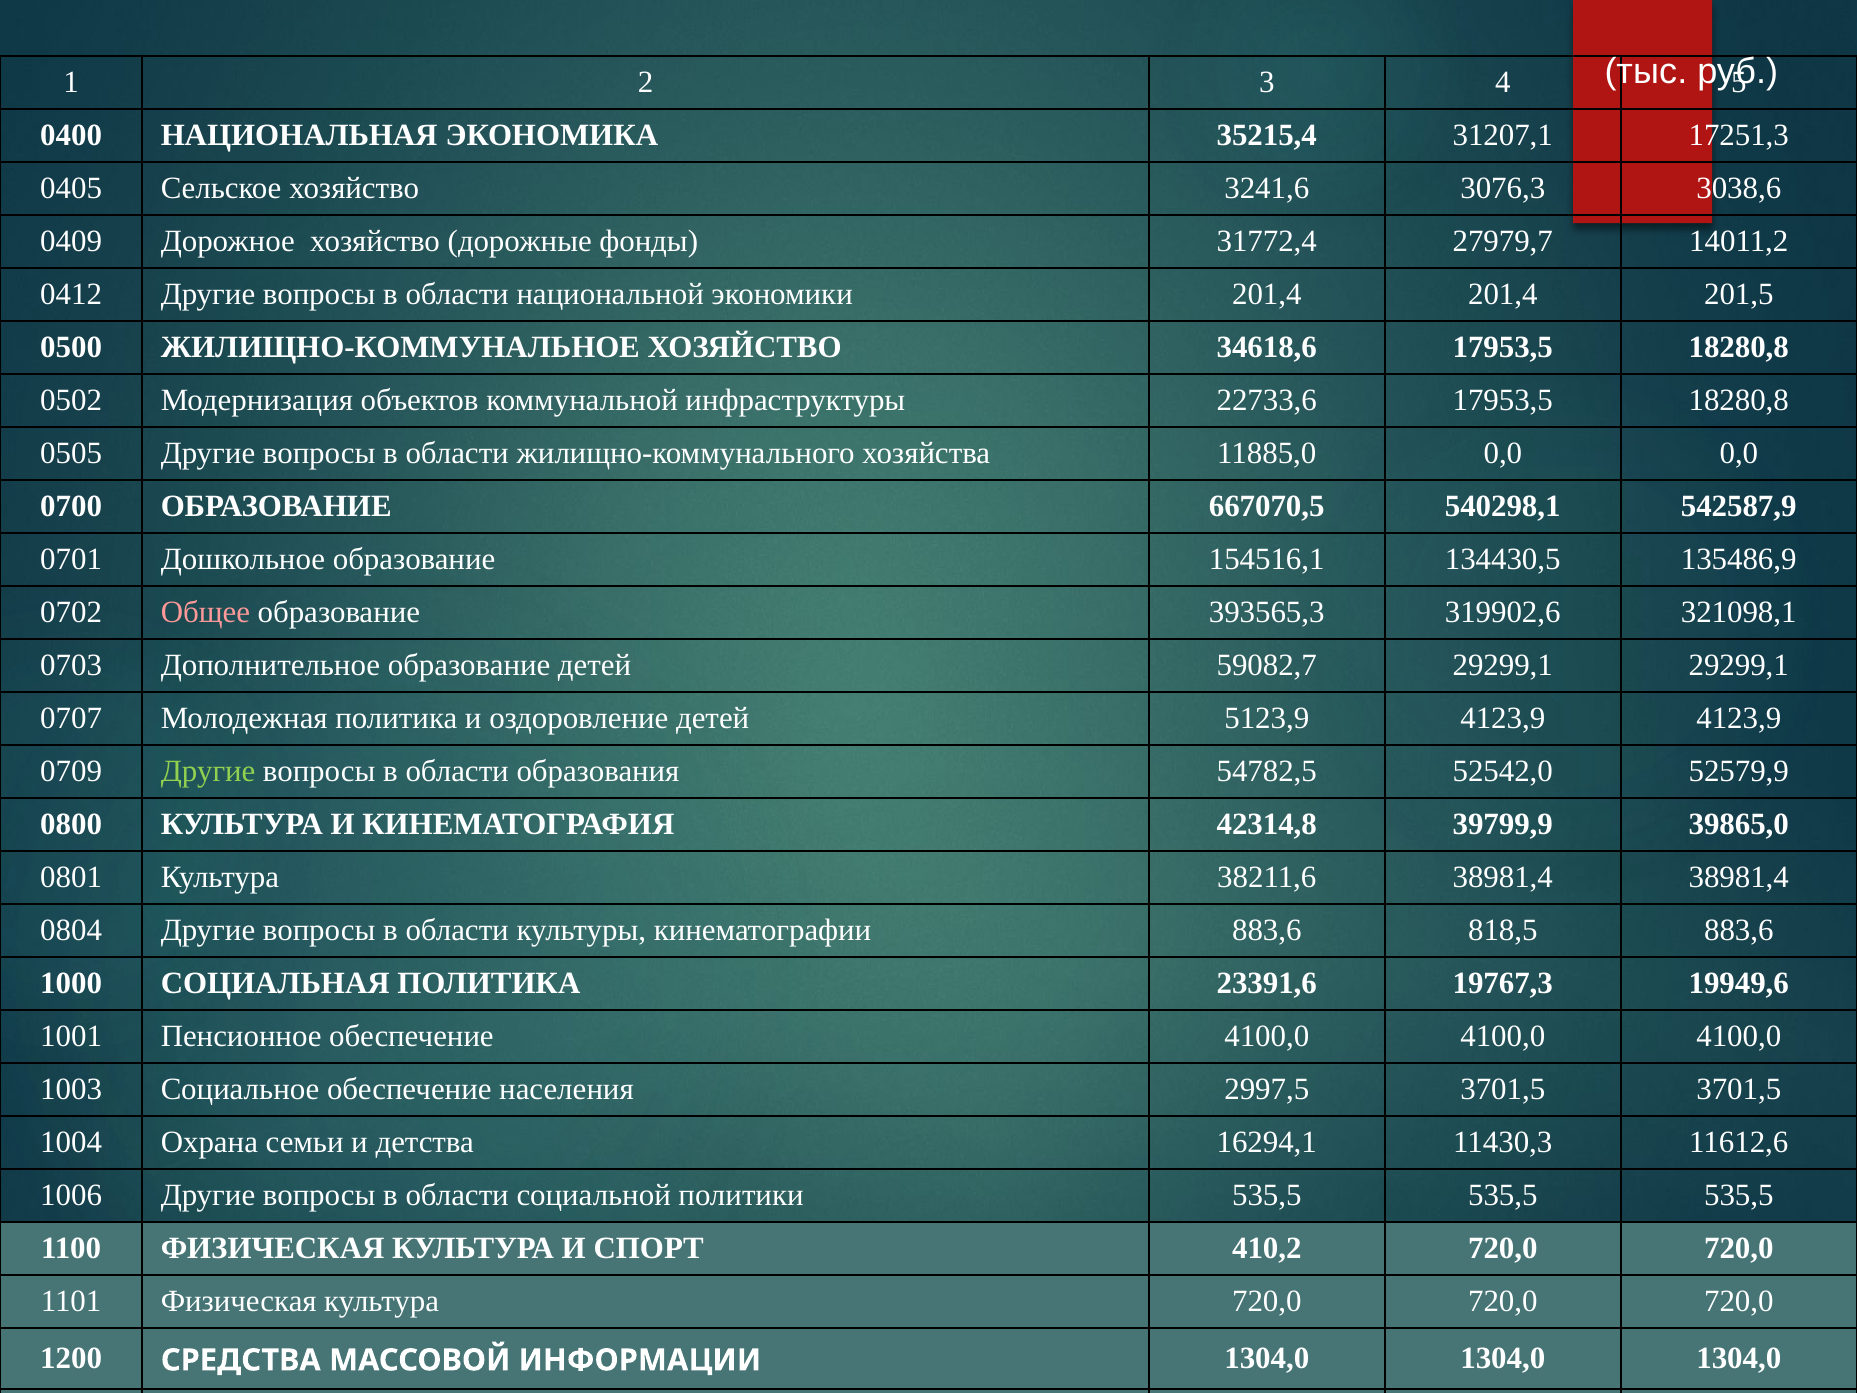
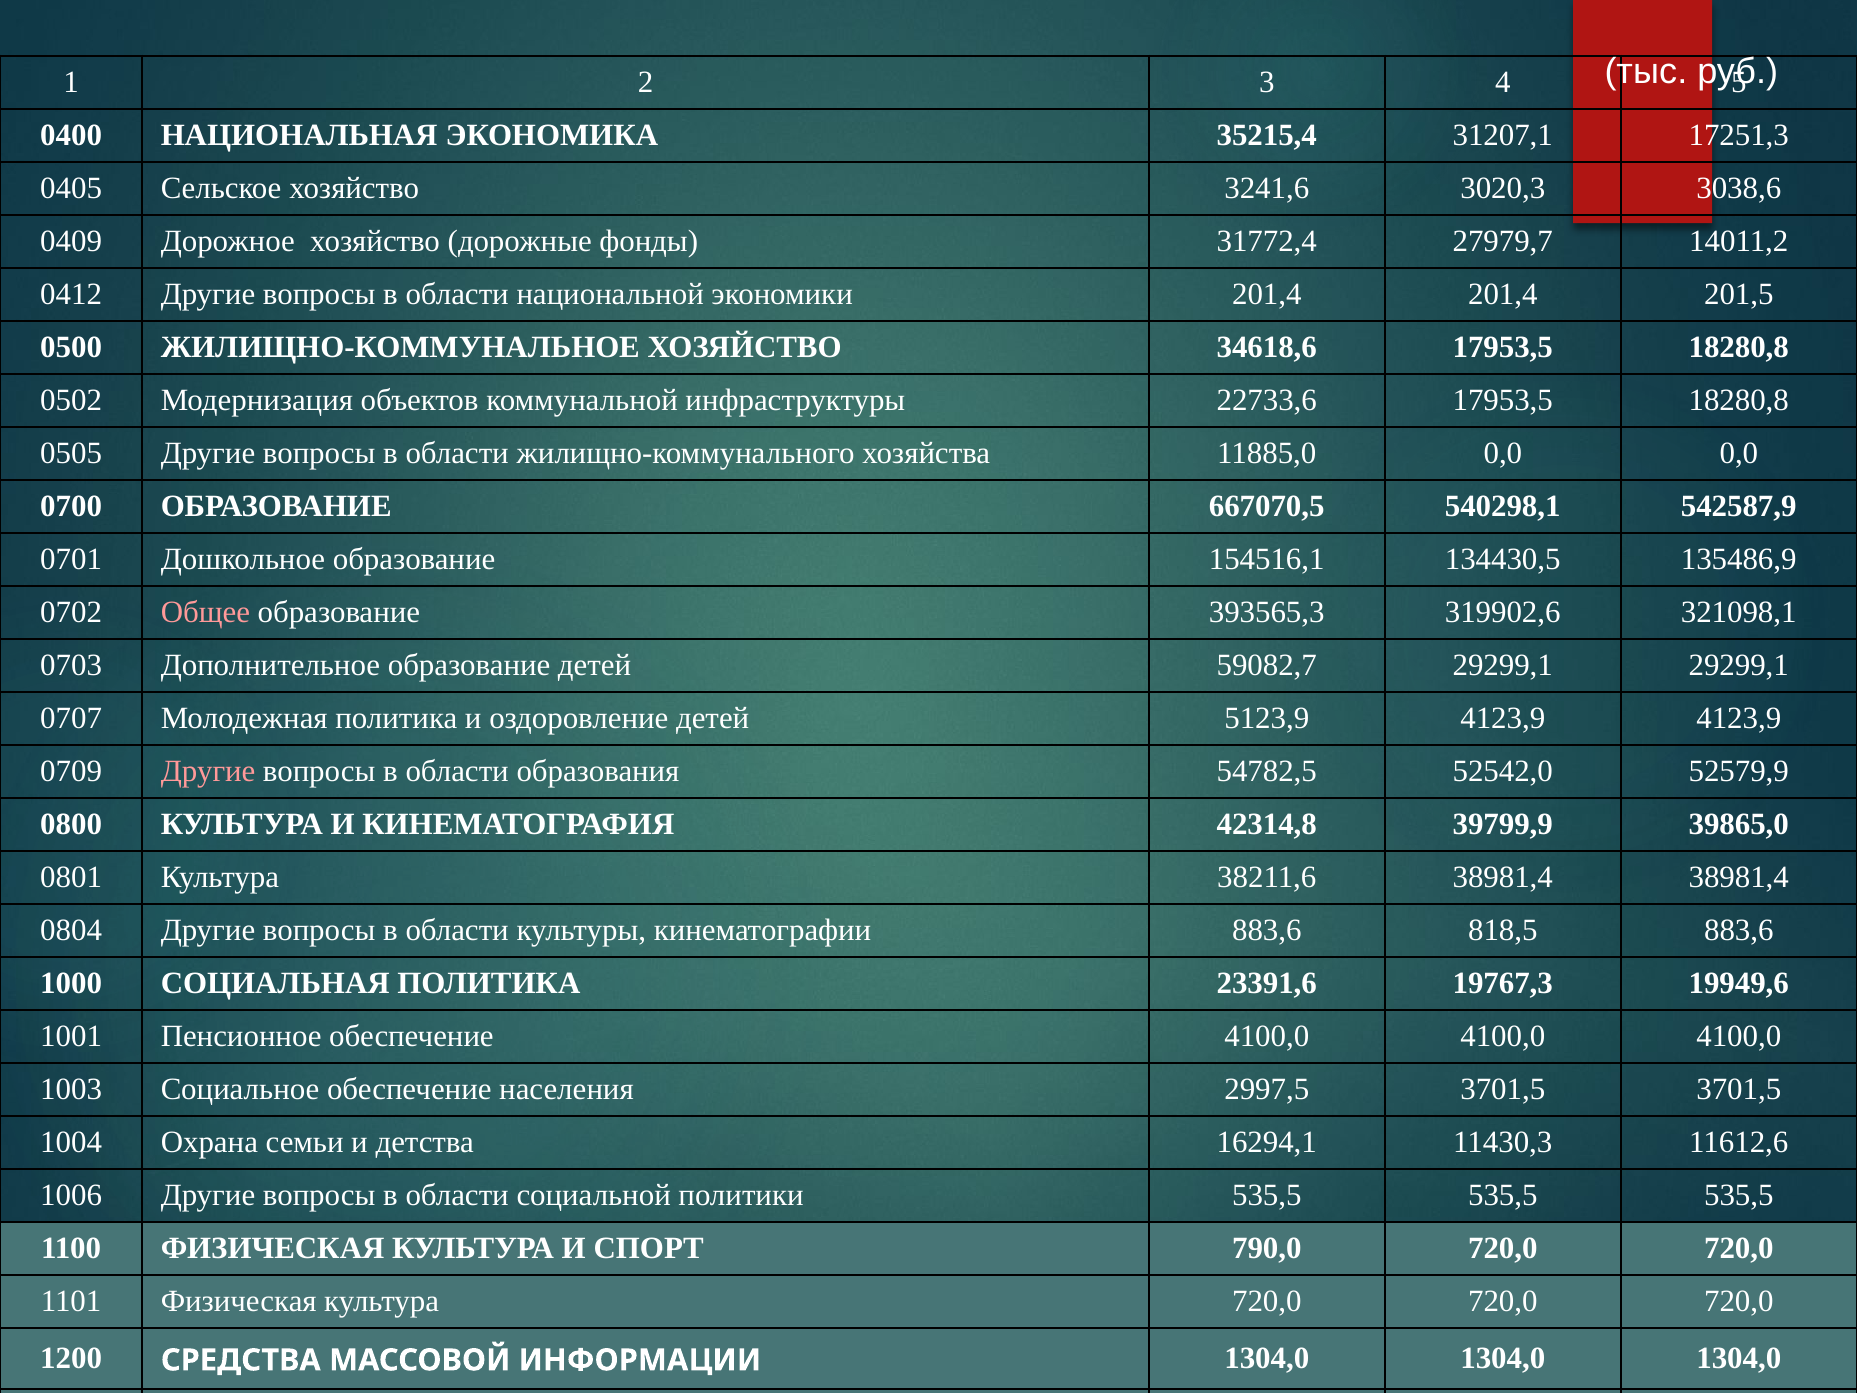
3076,3: 3076,3 -> 3020,3
Другие at (208, 771) colour: light green -> pink
410,2: 410,2 -> 790,0
